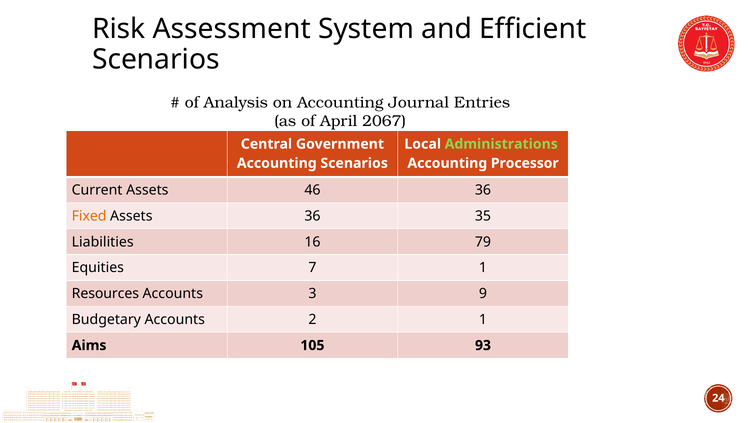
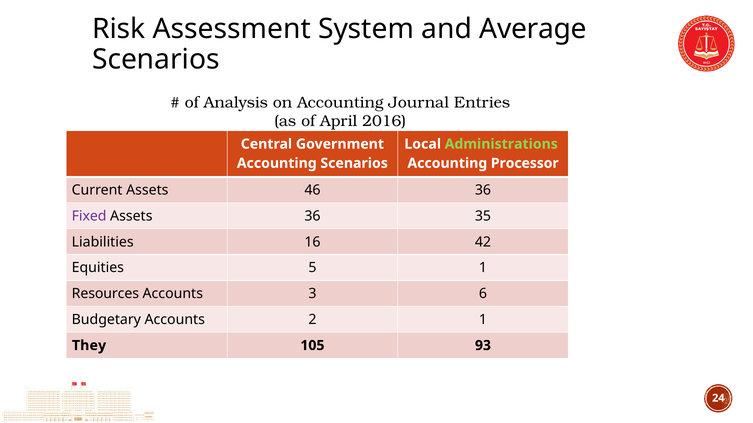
Efficient: Efficient -> Average
2067: 2067 -> 2016
Fixed colour: orange -> purple
79: 79 -> 42
7: 7 -> 5
9: 9 -> 6
Aims: Aims -> They
